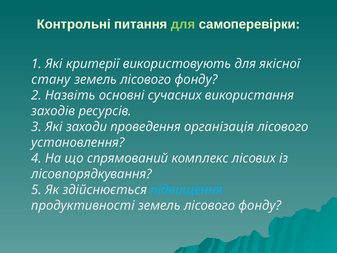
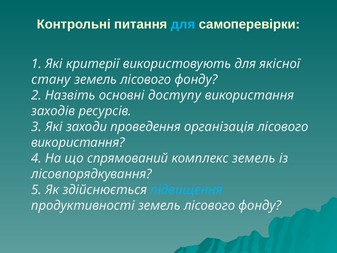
для at (183, 24) colour: light green -> light blue
сучасних: сучасних -> доступу
установлення at (78, 142): установлення -> використання
комплекс лісових: лісових -> земель
